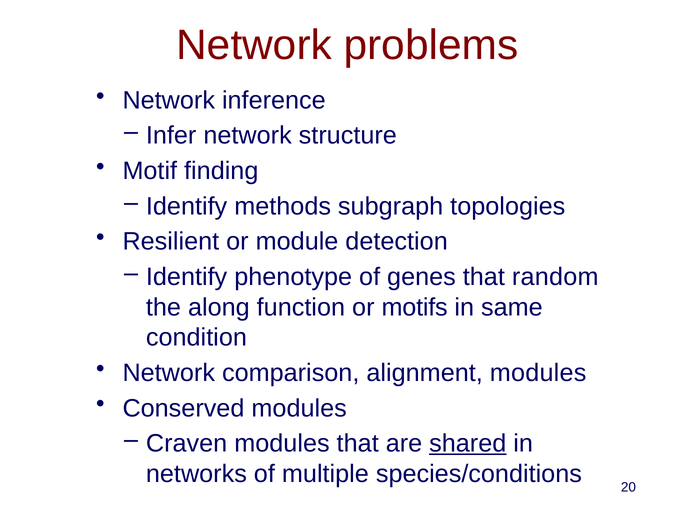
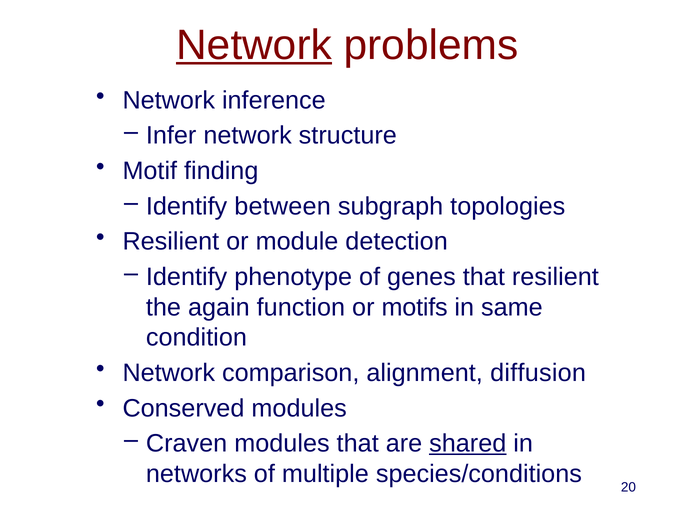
Network at (254, 45) underline: none -> present
methods: methods -> between
that random: random -> resilient
along: along -> again
alignment modules: modules -> diffusion
